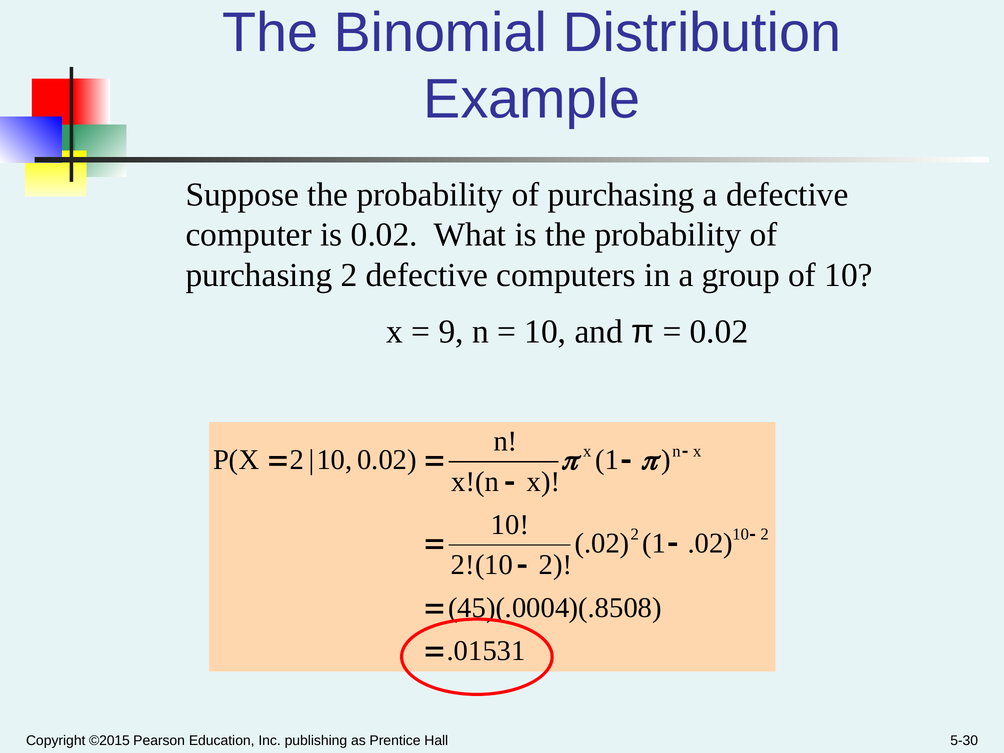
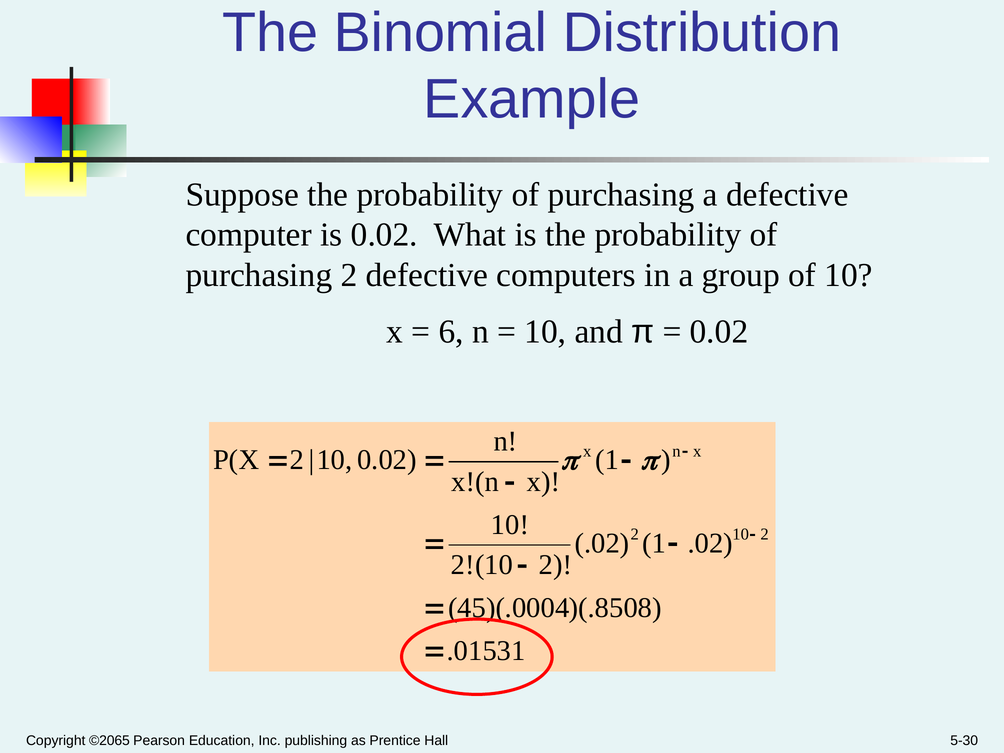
9: 9 -> 6
©2015: ©2015 -> ©2065
